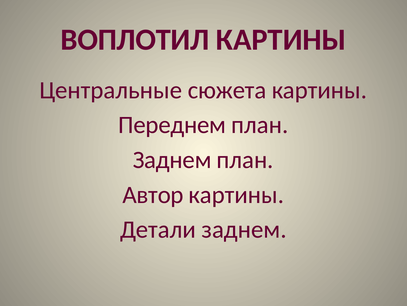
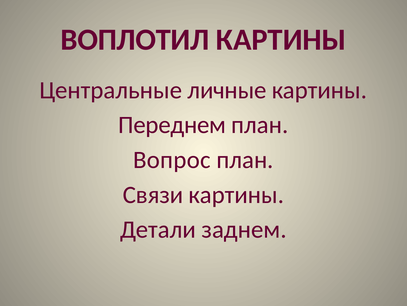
сюжета: сюжета -> личные
Заднем at (172, 160): Заднем -> Вопрос
Автор: Автор -> Связи
